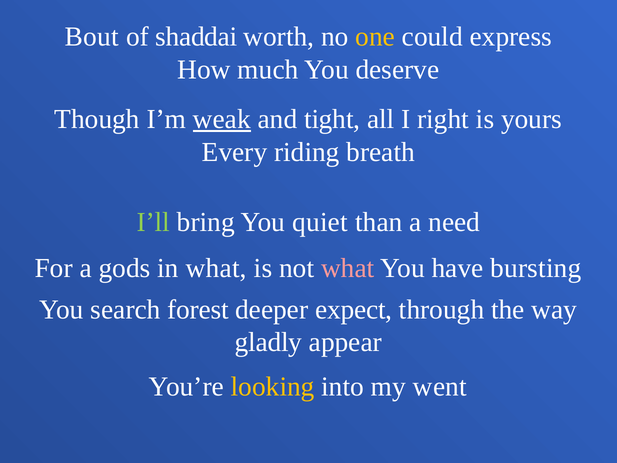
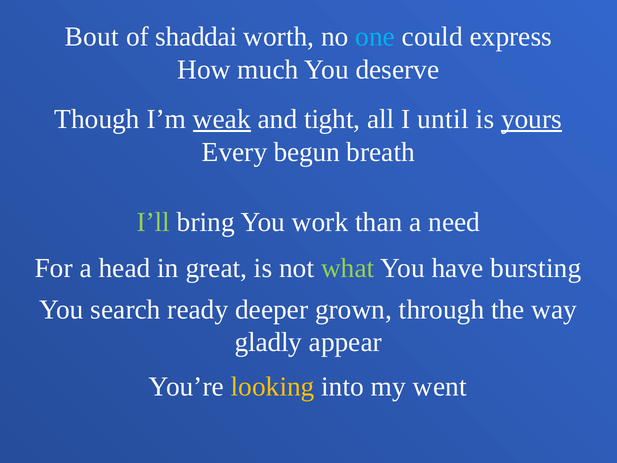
one colour: yellow -> light blue
right: right -> until
yours underline: none -> present
riding: riding -> begun
quiet: quiet -> work
gods: gods -> head
in what: what -> great
what at (348, 268) colour: pink -> light green
forest: forest -> ready
expect: expect -> grown
